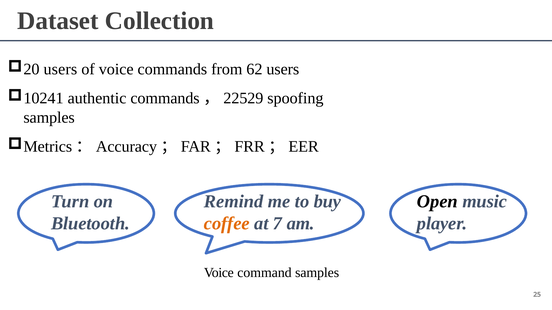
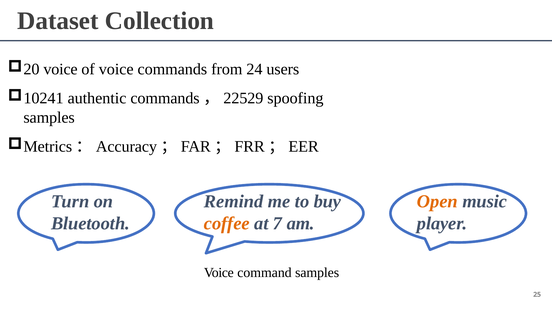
users at (60, 69): users -> voice
62: 62 -> 24
Open colour: black -> orange
